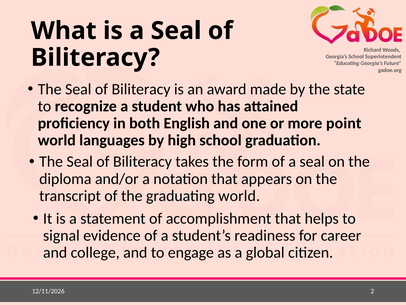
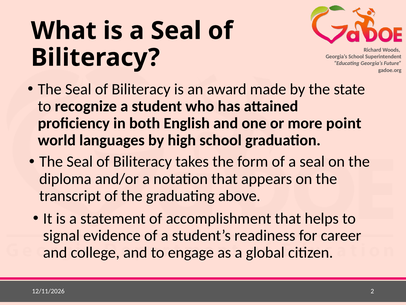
graduating world: world -> above
